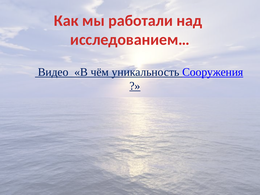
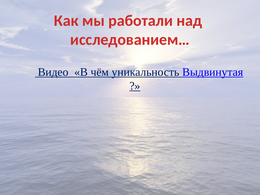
Сооружения: Сооружения -> Выдвинутая
